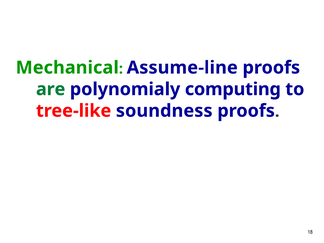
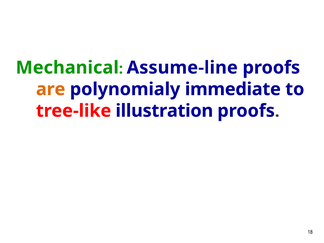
are colour: green -> orange
computing: computing -> immediate
soundness: soundness -> illustration
